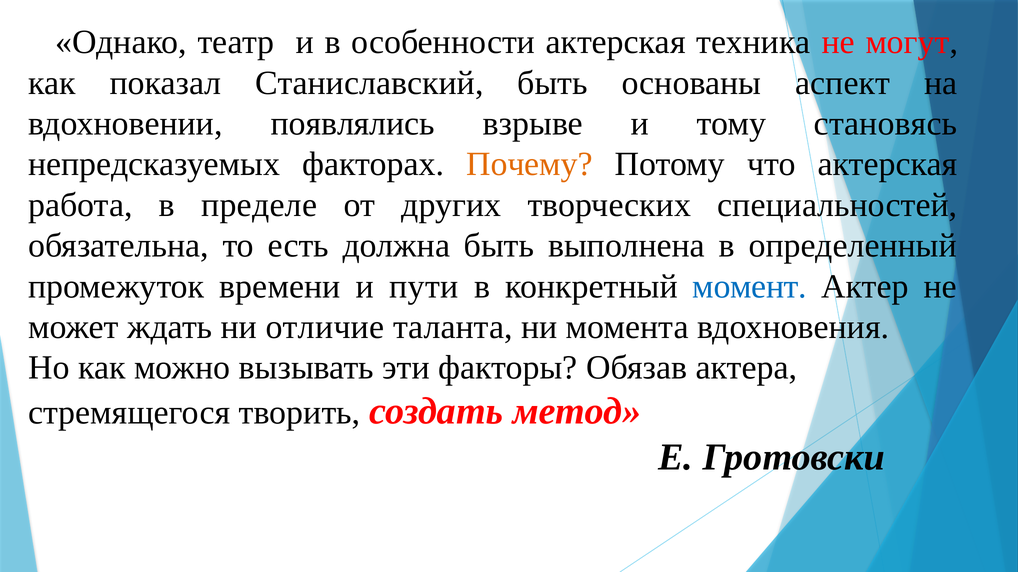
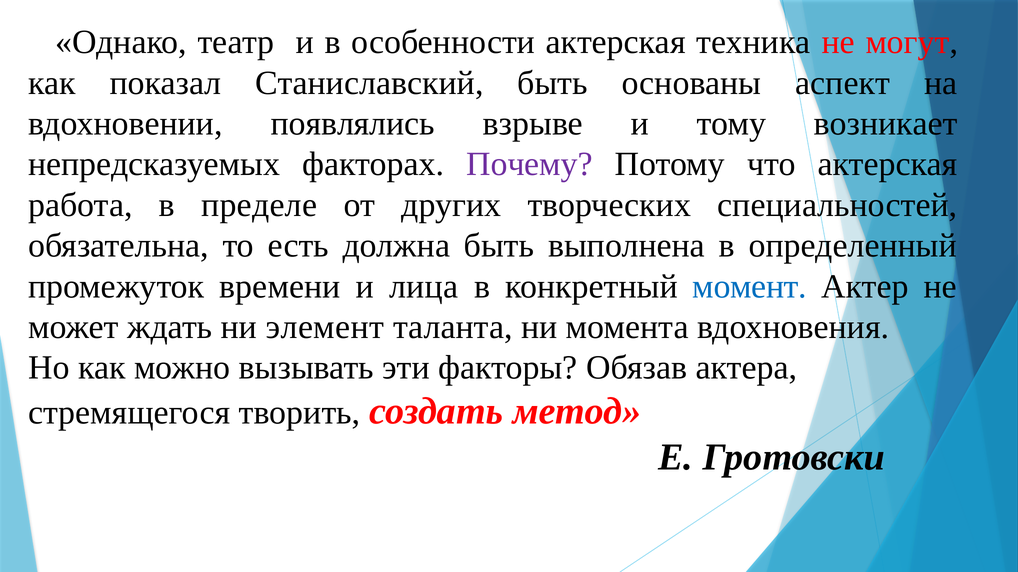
становясь: становясь -> возникает
Почему colour: orange -> purple
пути: пути -> лица
отличие: отличие -> элемент
